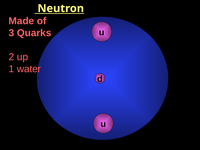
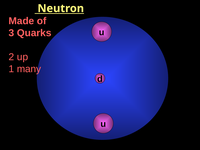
water: water -> many
